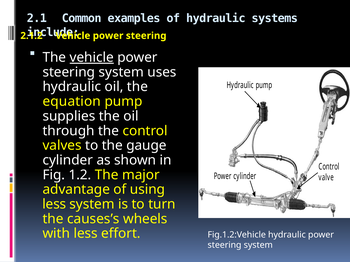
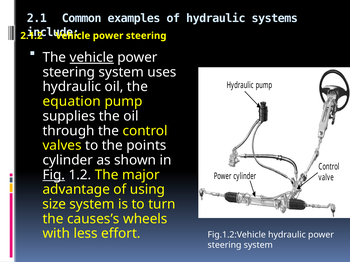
gauge: gauge -> points
Fig underline: none -> present
less at (54, 205): less -> size
